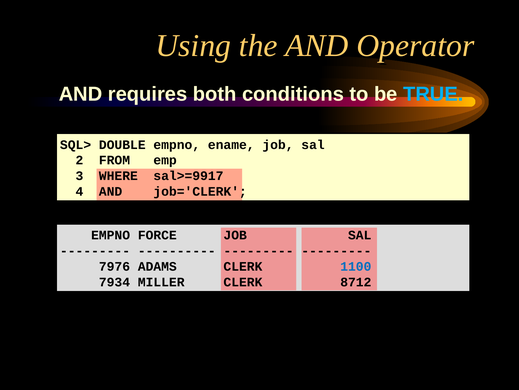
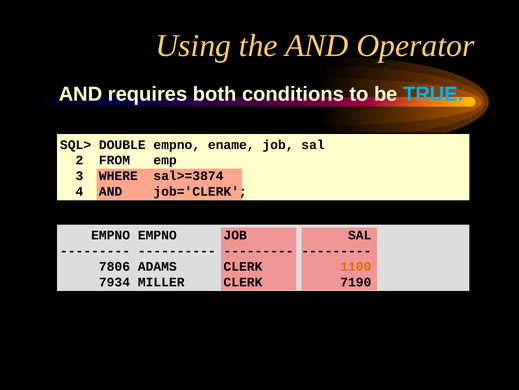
sal>=9917: sal>=9917 -> sal>=3874
EMPNO FORCE: FORCE -> EMPNO
7976: 7976 -> 7806
1100 colour: blue -> orange
8712: 8712 -> 7190
